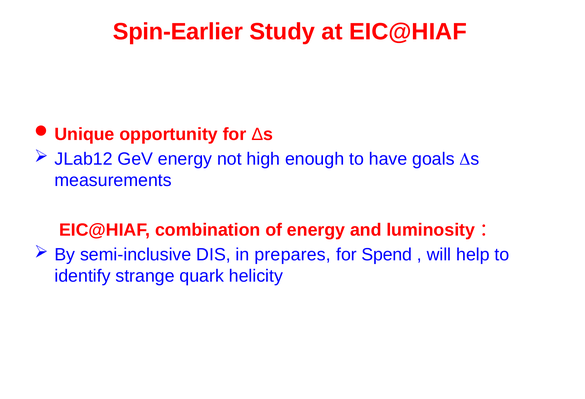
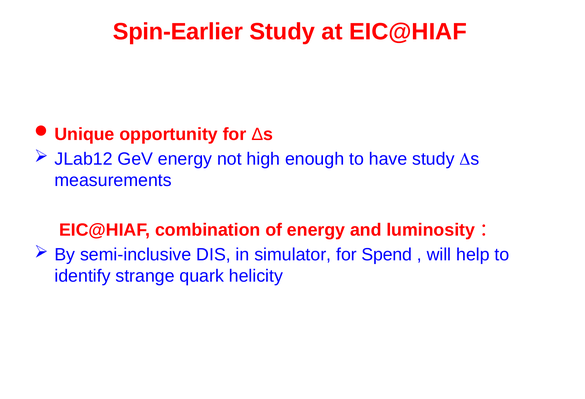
have goals: goals -> study
prepares: prepares -> simulator
